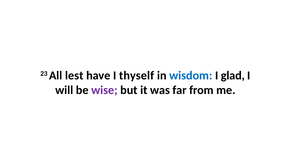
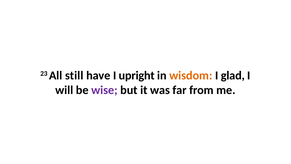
lest: lest -> still
thyself: thyself -> upright
wisdom colour: blue -> orange
